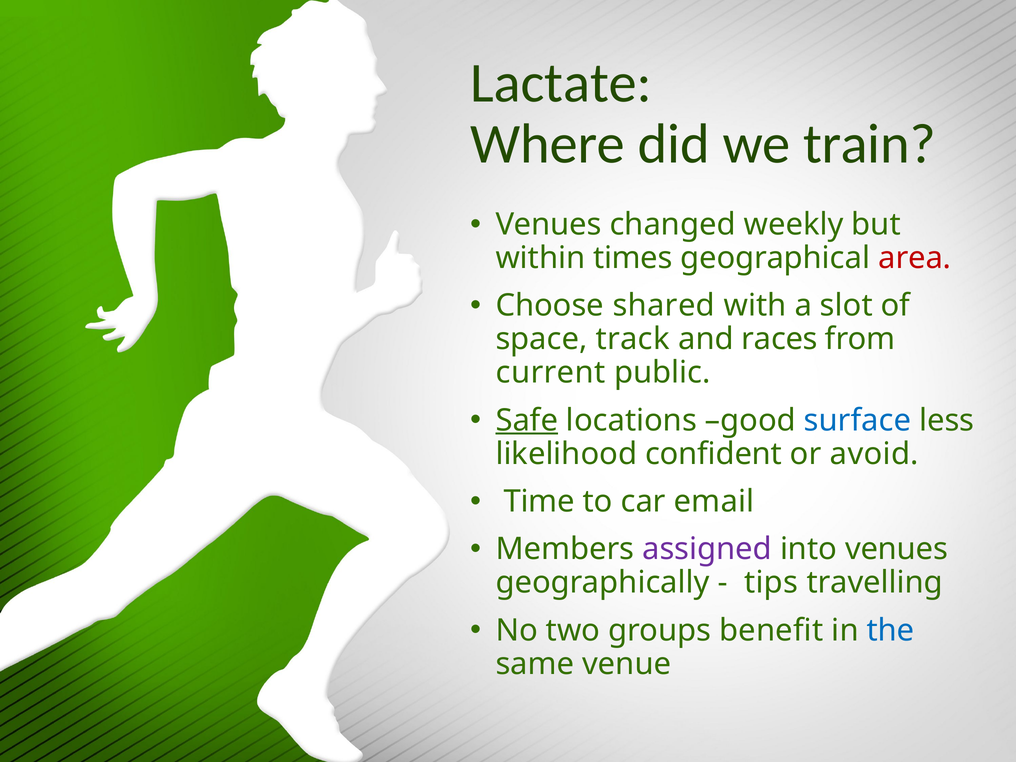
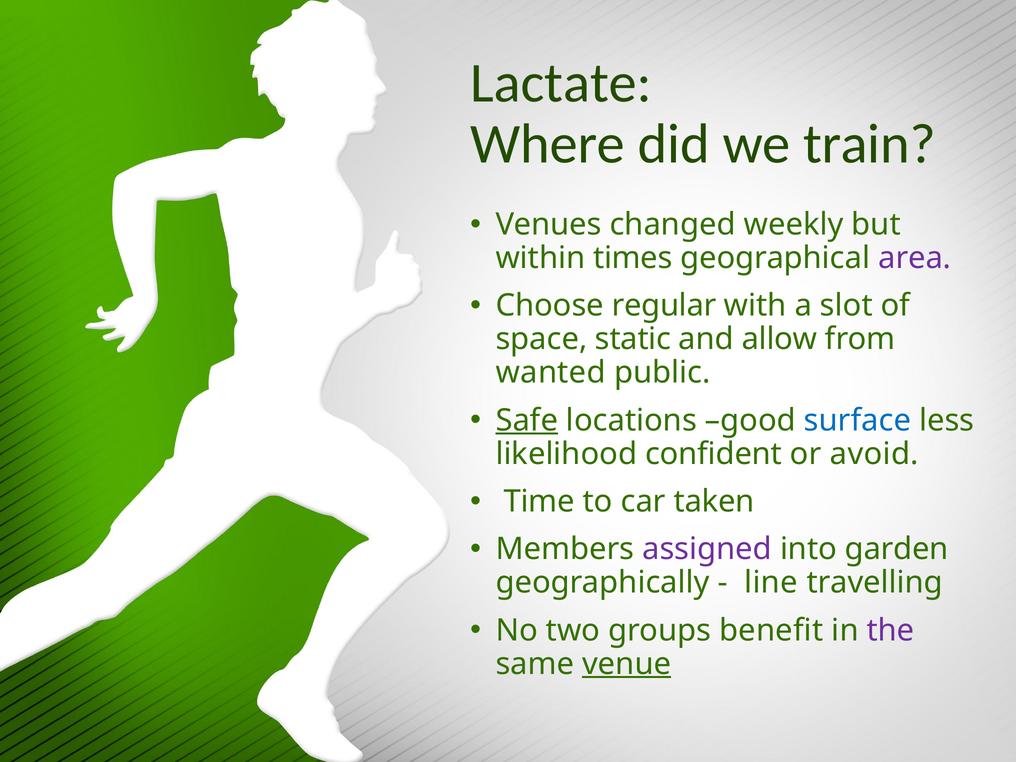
area colour: red -> purple
shared: shared -> regular
track: track -> static
races: races -> allow
current: current -> wanted
email: email -> taken
into venues: venues -> garden
tips: tips -> line
the colour: blue -> purple
venue underline: none -> present
